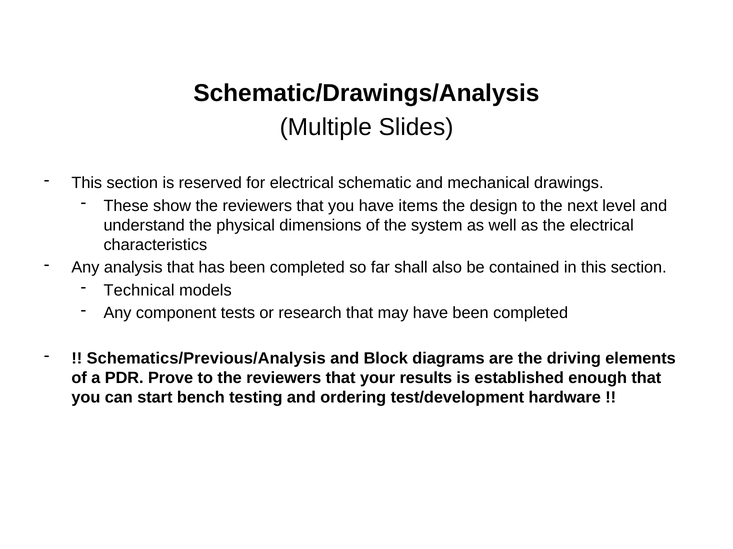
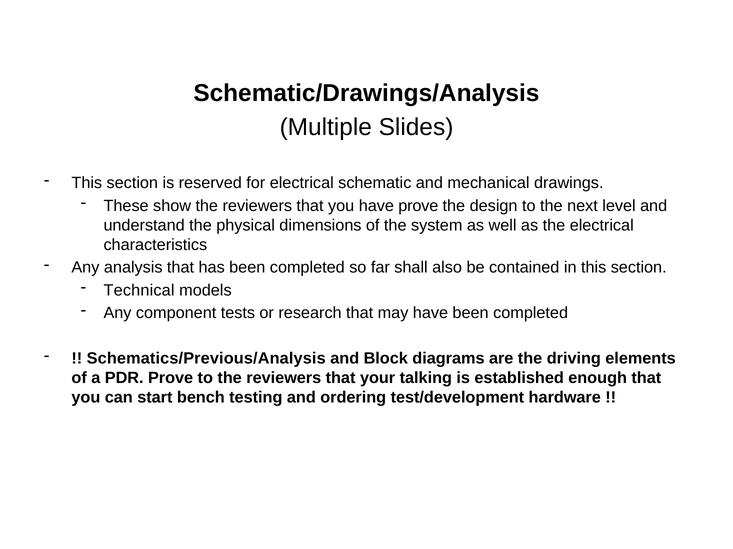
have items: items -> prove
results: results -> talking
